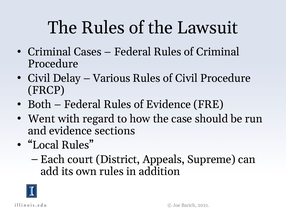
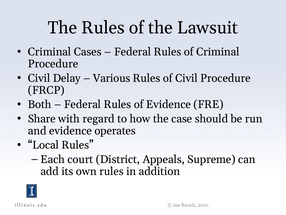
Went: Went -> Share
sections: sections -> operates
